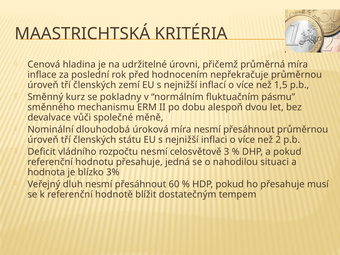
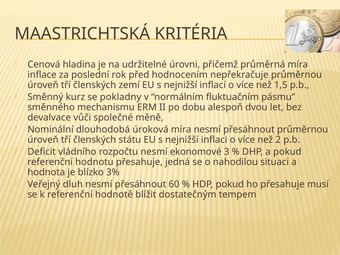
celosvětově: celosvětově -> ekonomové
